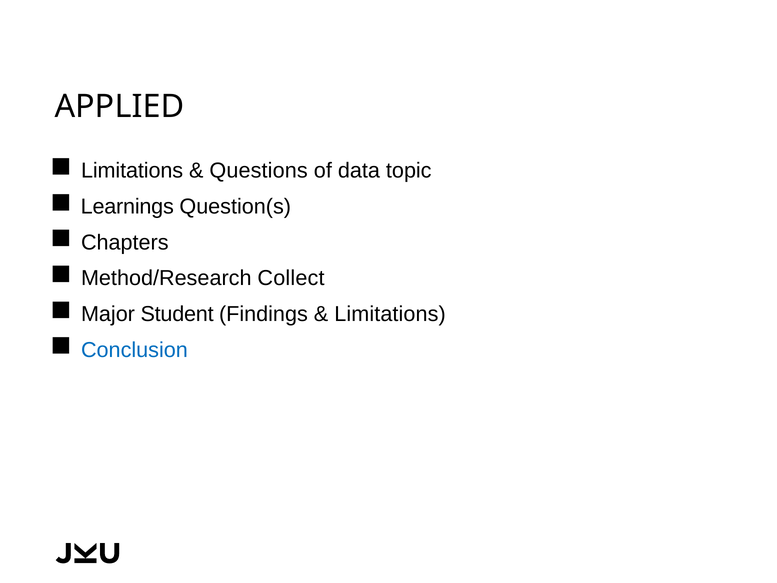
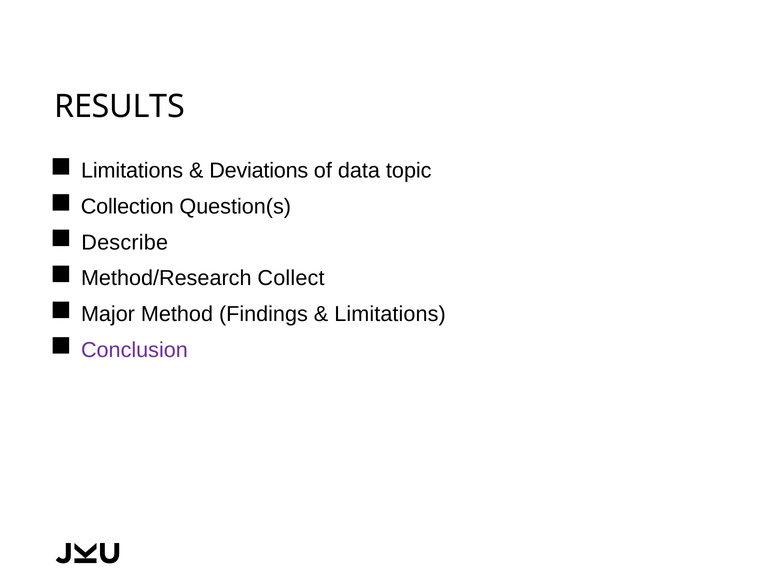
APPLIED: APPLIED -> RESULTS
Questions: Questions -> Deviations
Learnings: Learnings -> Collection
Chapters: Chapters -> Describe
Student: Student -> Method
Conclusion colour: blue -> purple
